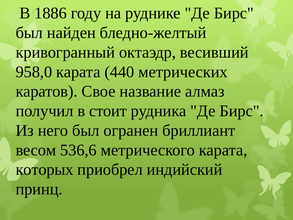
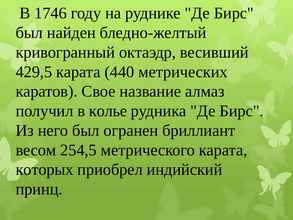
1886: 1886 -> 1746
958,0: 958,0 -> 429,5
стоит: стоит -> колье
536,6: 536,6 -> 254,5
